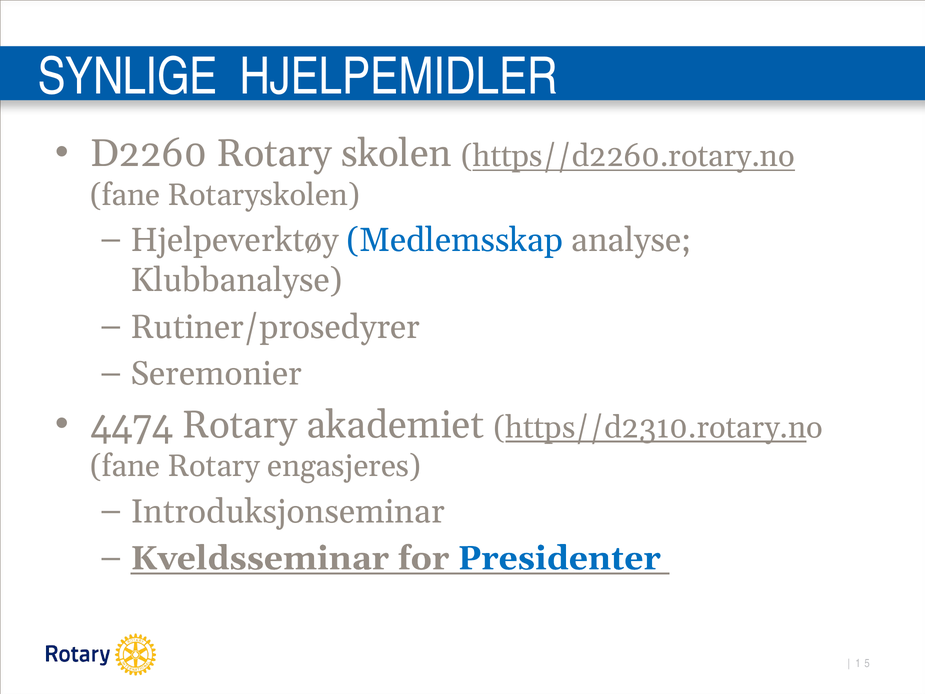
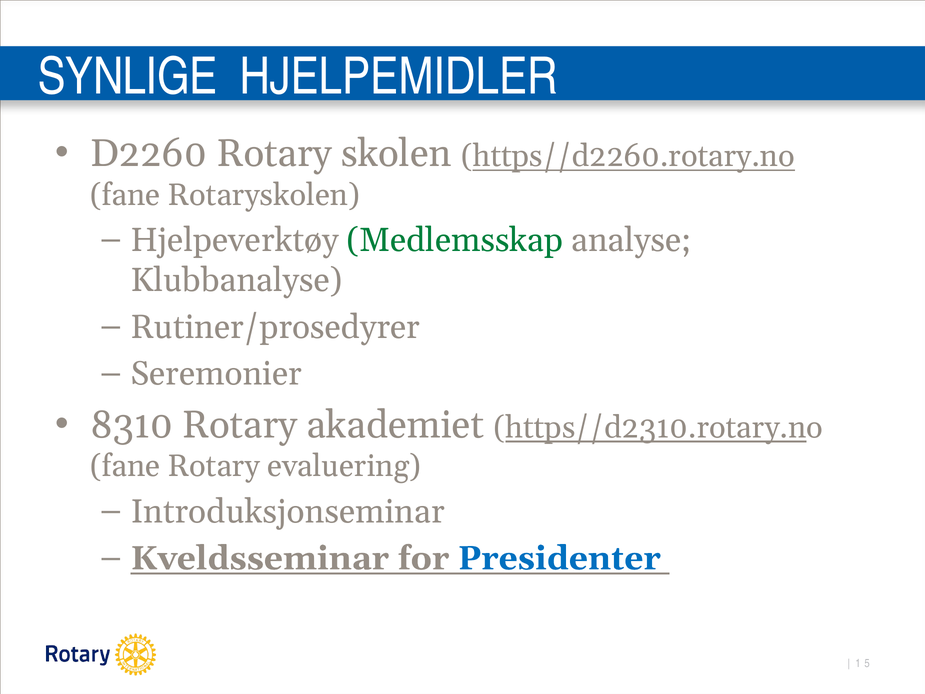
Medlemsskap colour: blue -> green
4474: 4474 -> 8310
engasjeres: engasjeres -> evaluering
